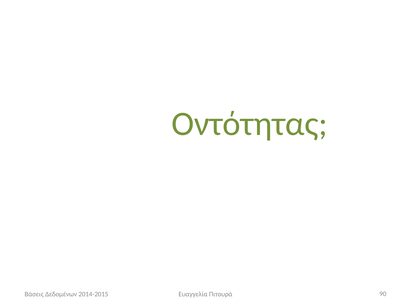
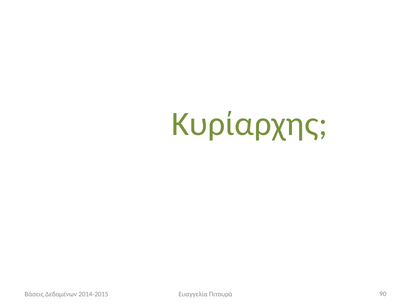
Οντότητας: Οντότητας -> Κυρίαρχης
